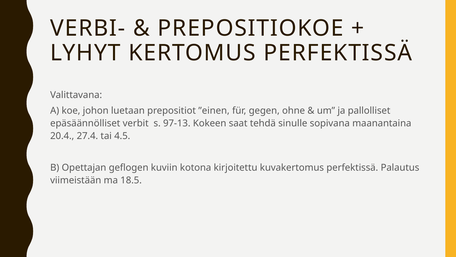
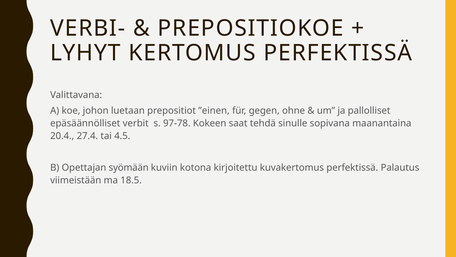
97-13: 97-13 -> 97-78
geflogen: geflogen -> syömään
